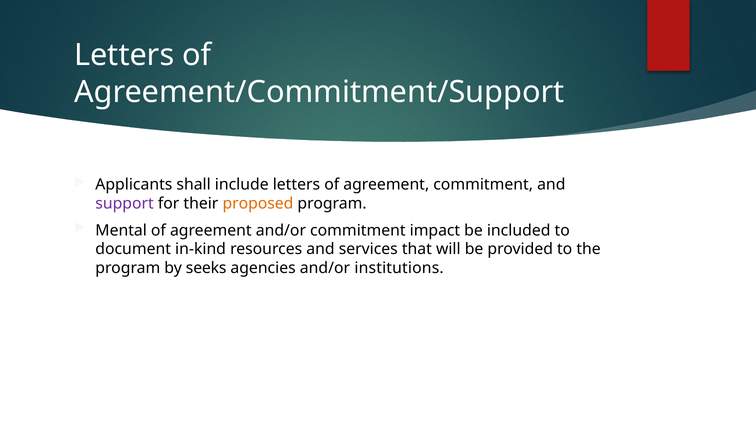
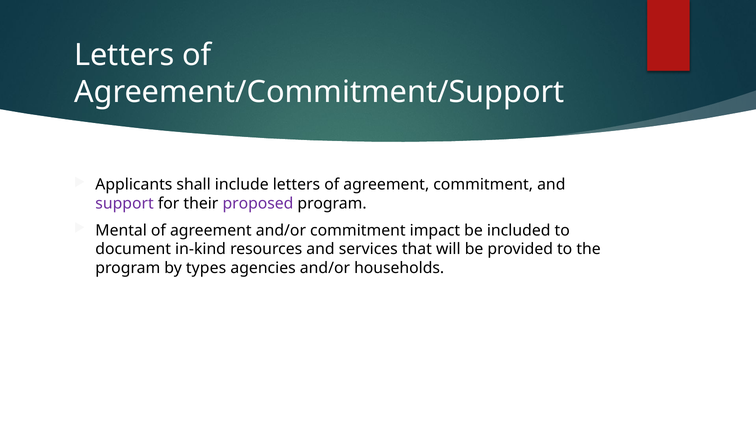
proposed colour: orange -> purple
seeks: seeks -> types
institutions: institutions -> households
